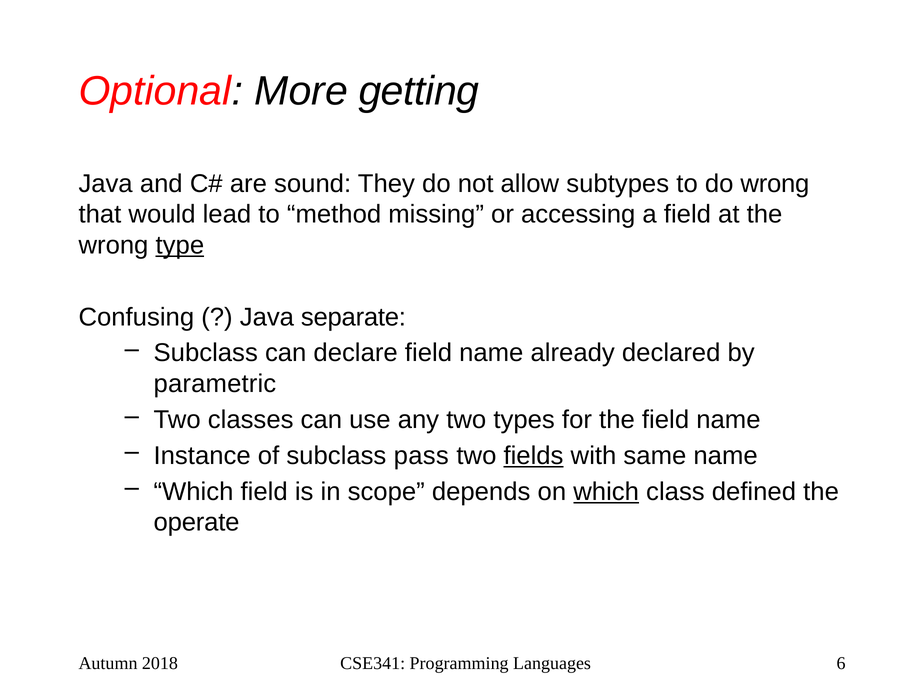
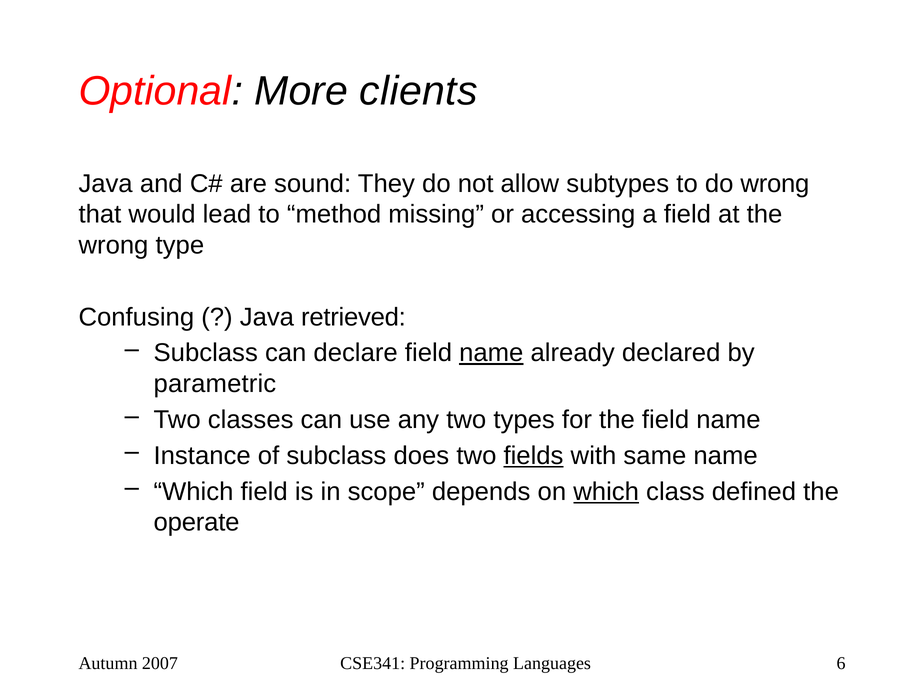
getting: getting -> clients
type underline: present -> none
separate: separate -> retrieved
name at (491, 353) underline: none -> present
pass: pass -> does
2018: 2018 -> 2007
